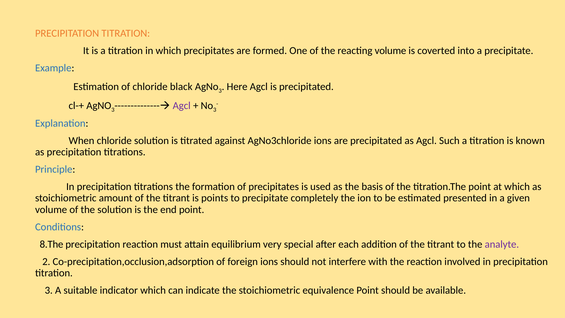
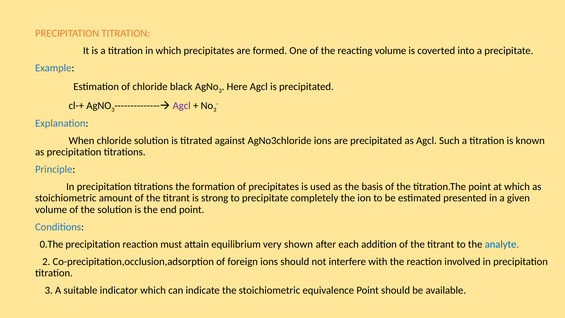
points: points -> strong
8.The: 8.The -> 0.The
special: special -> shown
analyte colour: purple -> blue
